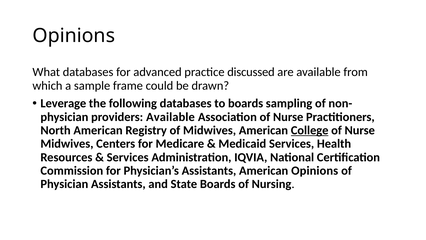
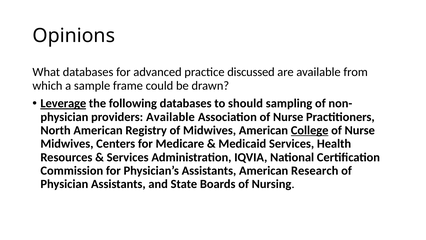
Leverage underline: none -> present
to boards: boards -> should
American Opinions: Opinions -> Research
